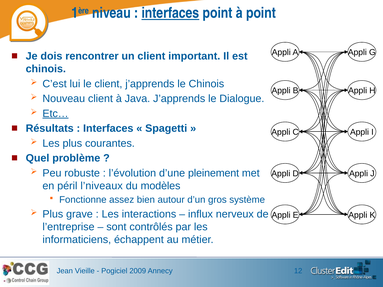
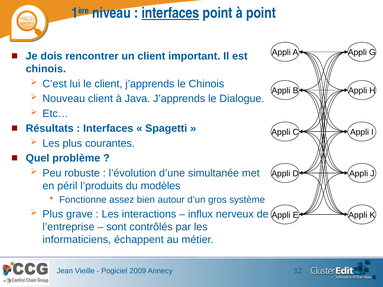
Etc… underline: present -> none
pleinement: pleinement -> simultanée
l’niveaux: l’niveaux -> l’produits
